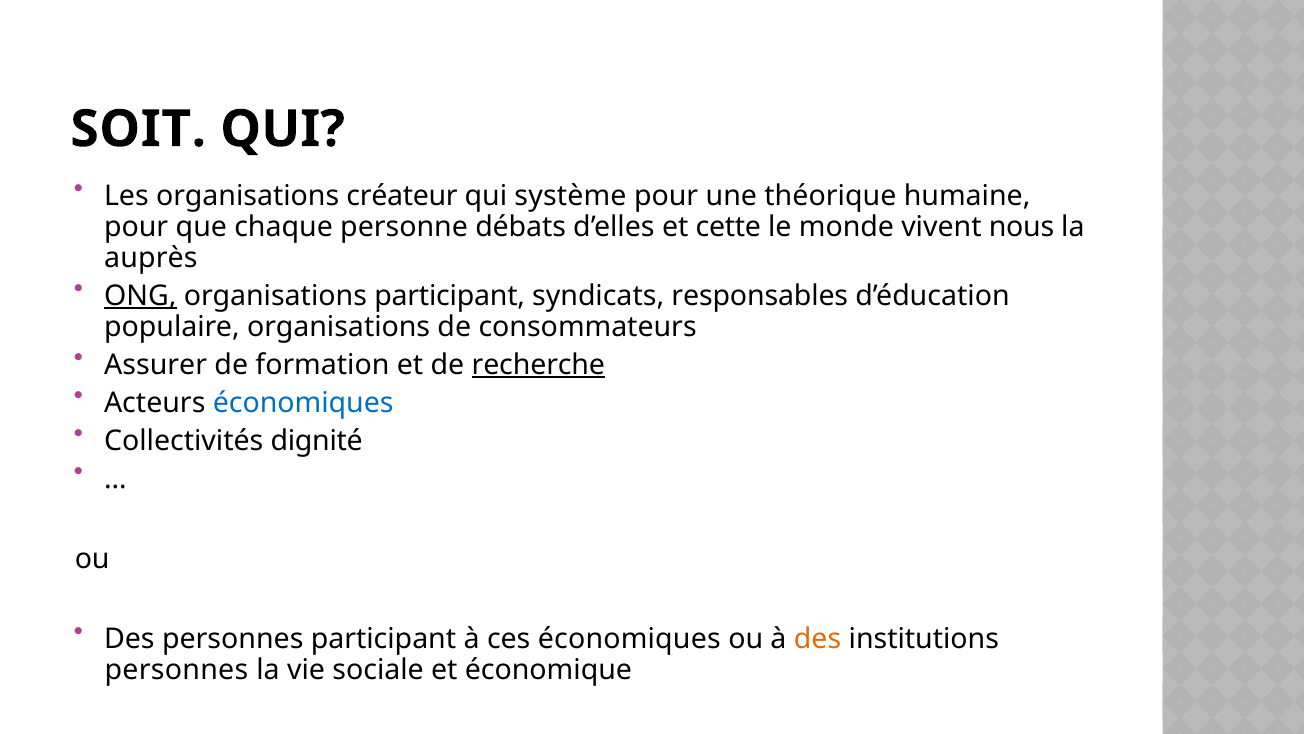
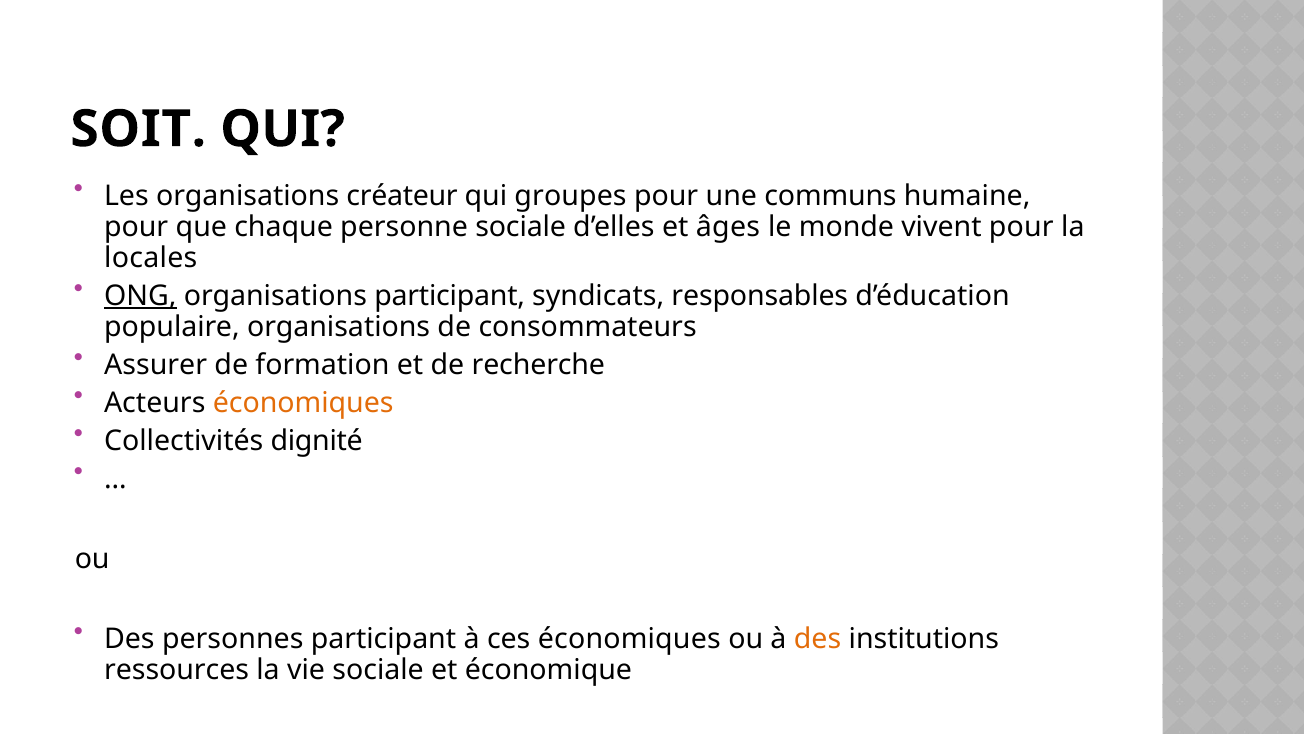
système: système -> groupes
théorique: théorique -> communs
personne débats: débats -> sociale
cette: cette -> âges
vivent nous: nous -> pour
auprès: auprès -> locales
recherche underline: present -> none
économiques at (303, 403) colour: blue -> orange
personnes at (176, 669): personnes -> ressources
